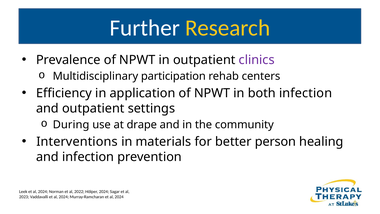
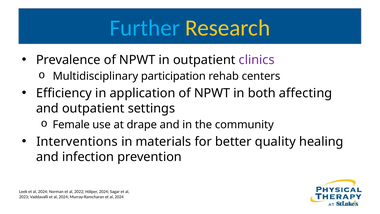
Further colour: white -> light blue
both infection: infection -> affecting
During: During -> Female
person: person -> quality
